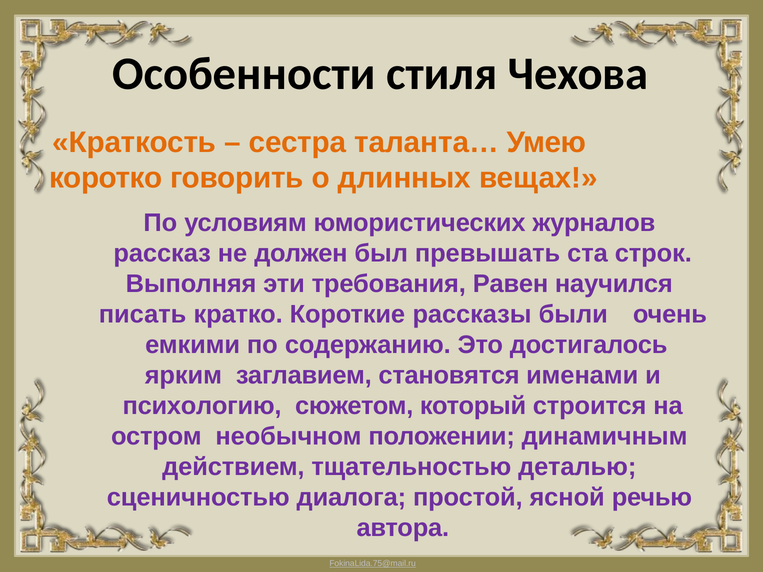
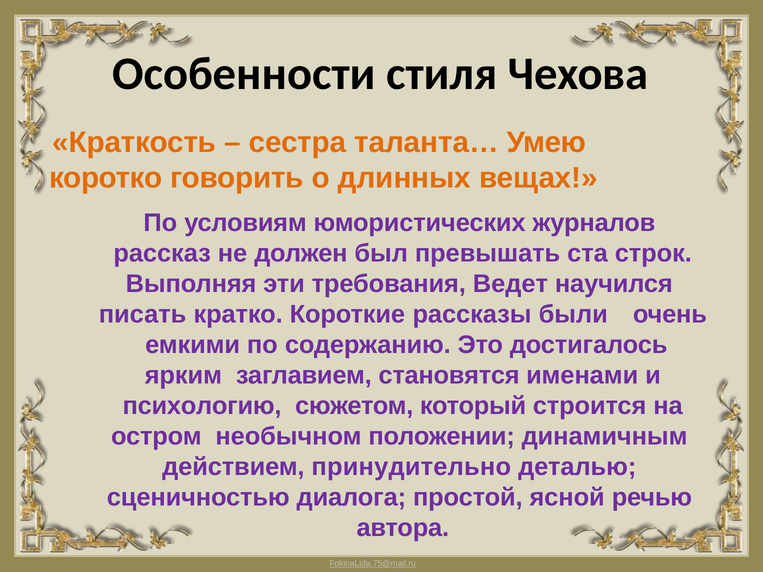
Равен: Равен -> Ведет
тщательностью: тщательностью -> принудительно
